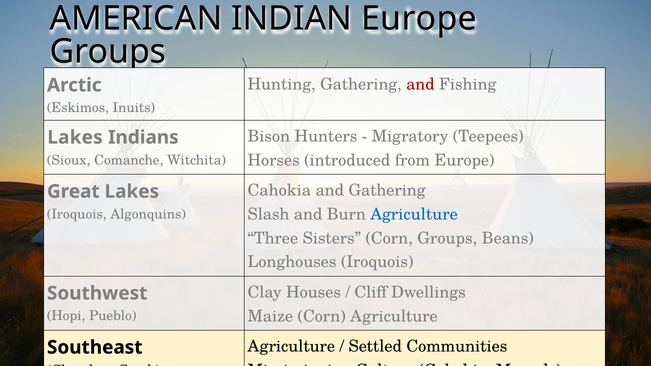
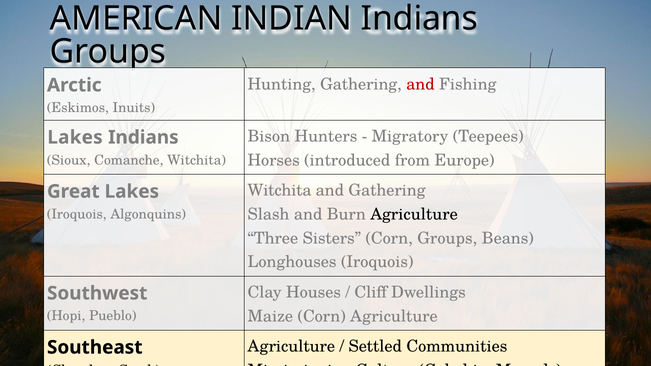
INDIAN Europe: Europe -> Indians
Cahokia at (279, 191): Cahokia -> Witchita
Agriculture at (414, 215) colour: blue -> black
